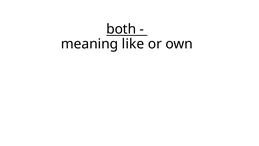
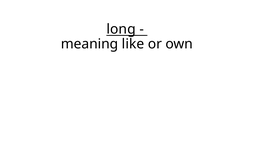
both: both -> long
